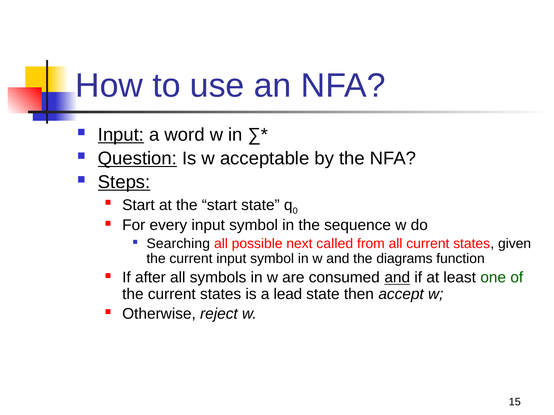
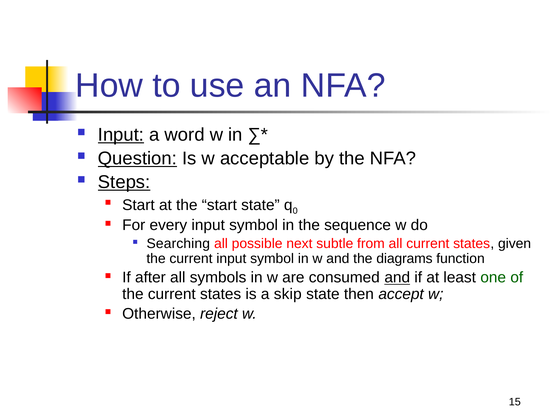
called: called -> subtle
lead: lead -> skip
